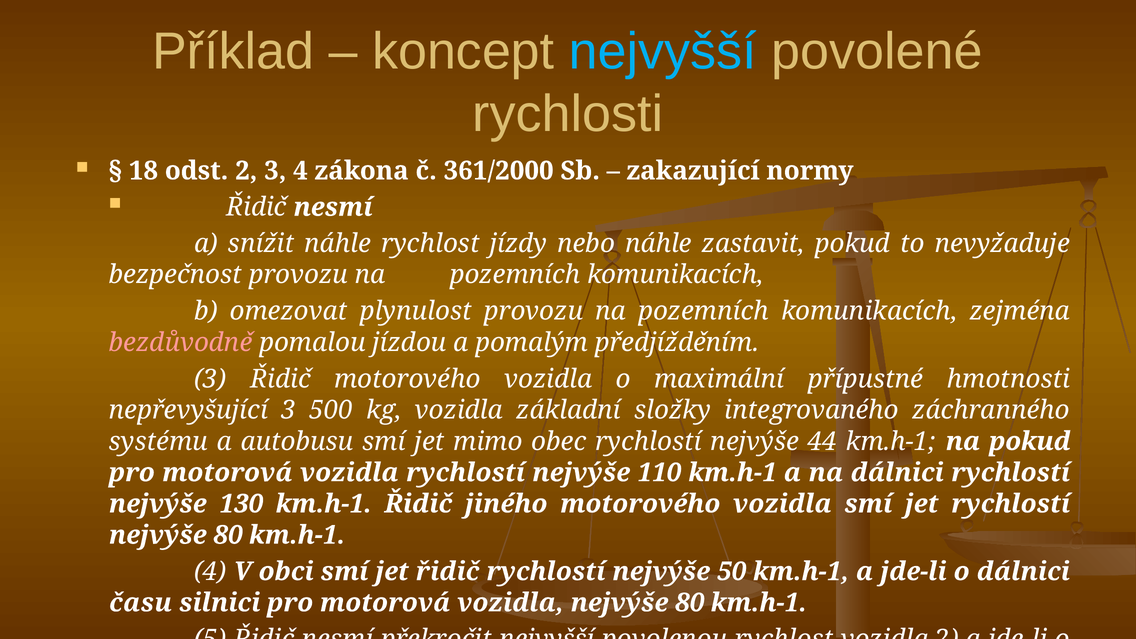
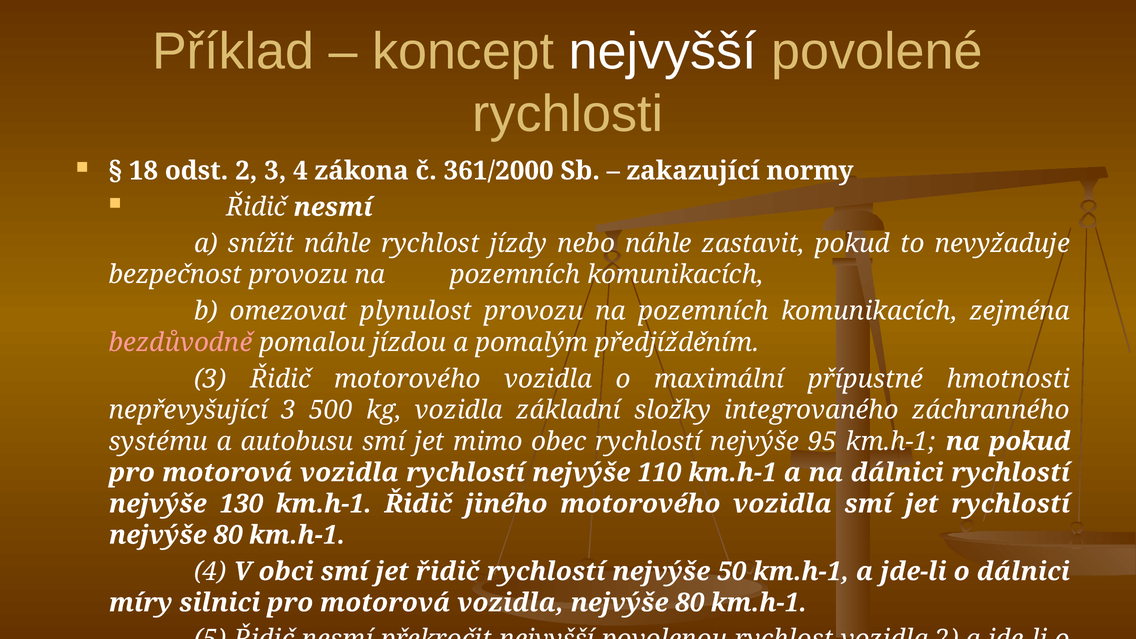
nejvyšší at (663, 52) colour: light blue -> white
44: 44 -> 95
času: času -> míry
